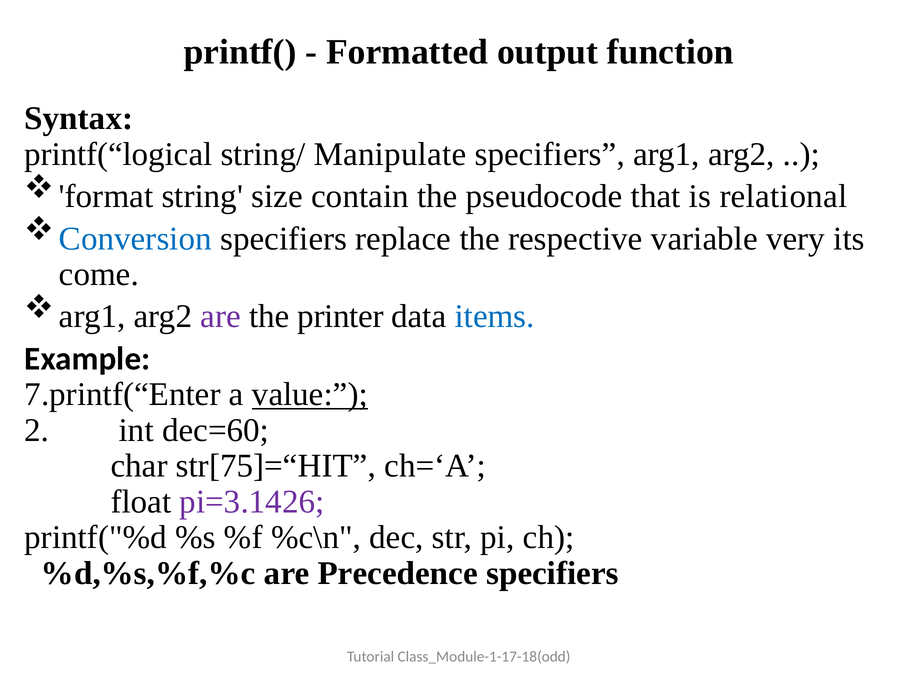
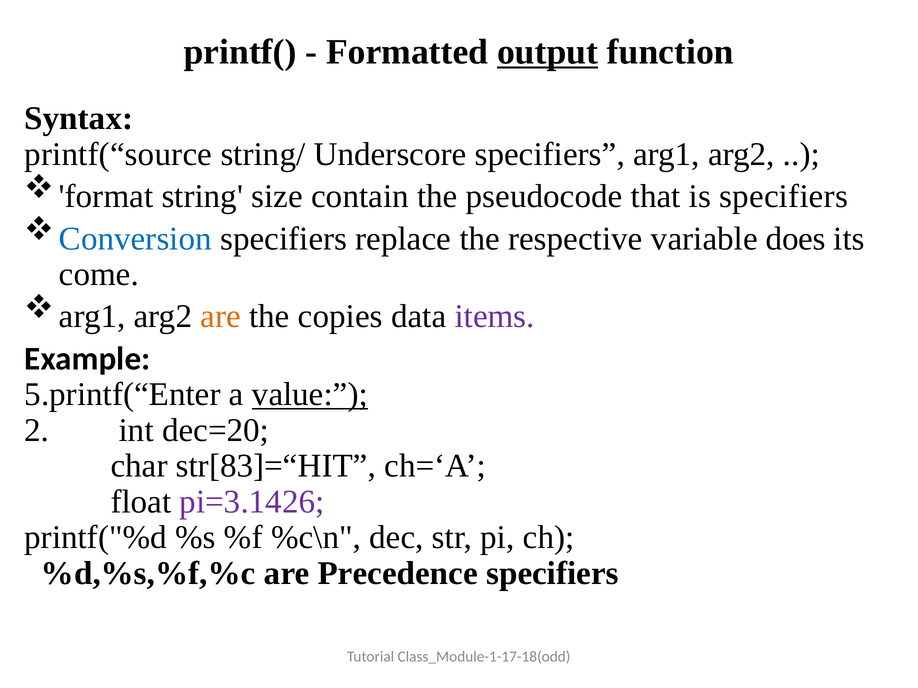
output underline: none -> present
printf(“logical: printf(“logical -> printf(“source
Manipulate: Manipulate -> Underscore
is relational: relational -> specifiers
very: very -> does
are at (221, 317) colour: purple -> orange
printer: printer -> copies
items colour: blue -> purple
7.printf(“Enter: 7.printf(“Enter -> 5.printf(“Enter
dec=60: dec=60 -> dec=20
str[75]=“HIT: str[75]=“HIT -> str[83]=“HIT
